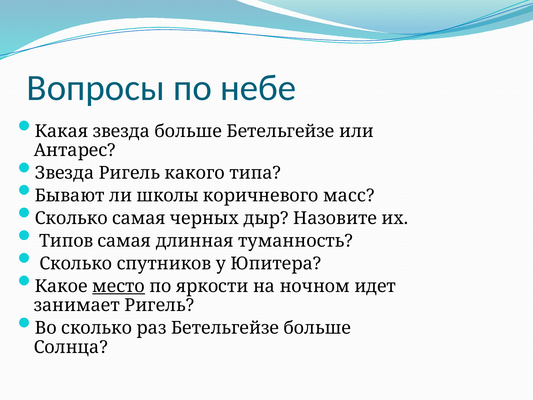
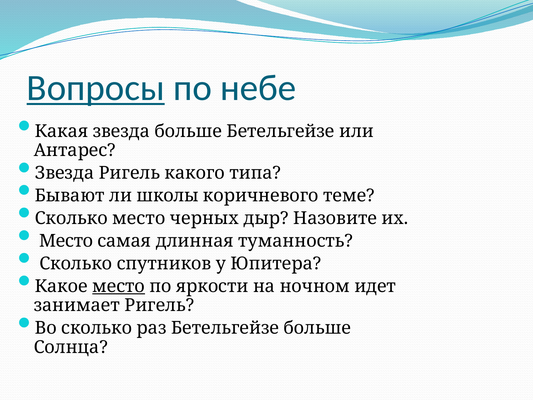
Вопросы underline: none -> present
масс: масс -> теме
Сколько самая: самая -> место
Типов at (66, 241): Типов -> Место
